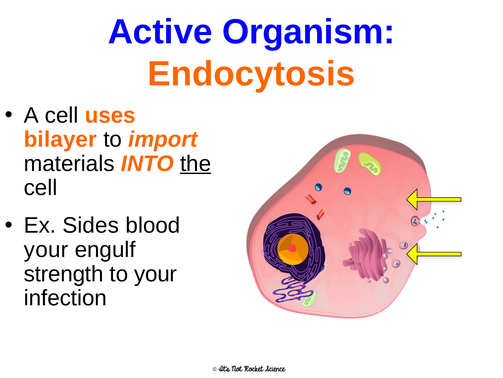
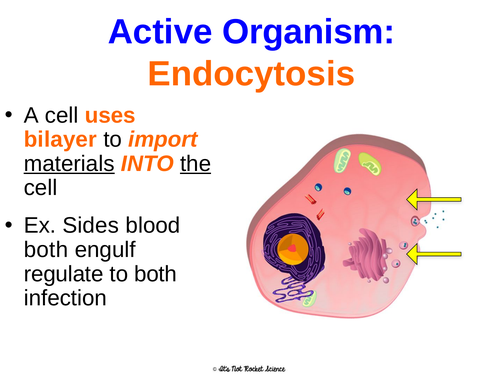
materials underline: none -> present
your at (46, 249): your -> both
strength: strength -> regulate
to your: your -> both
